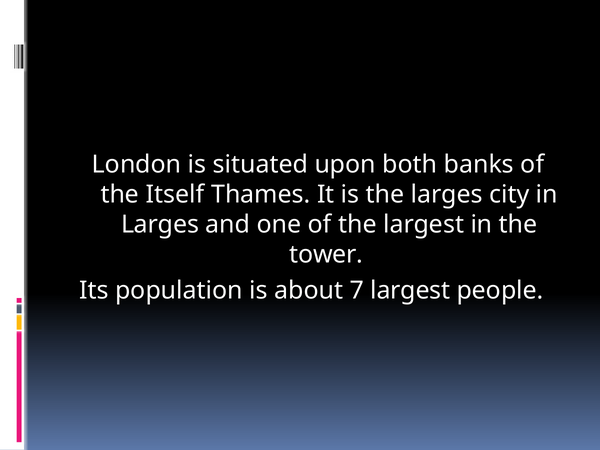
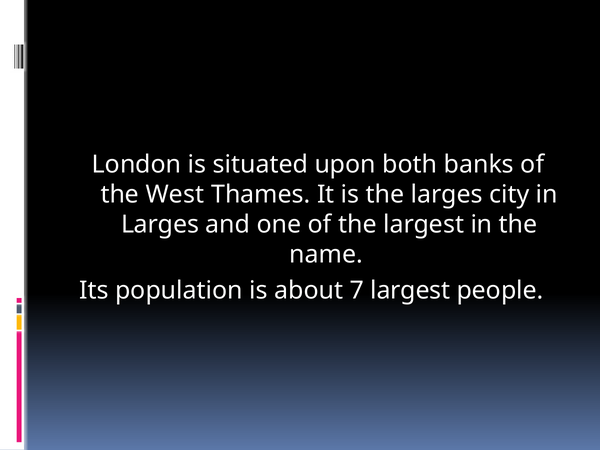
Itself: Itself -> West
tower: tower -> name
